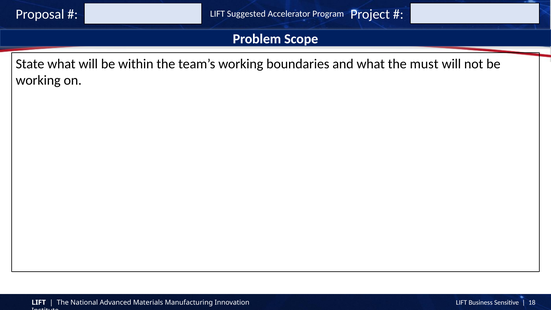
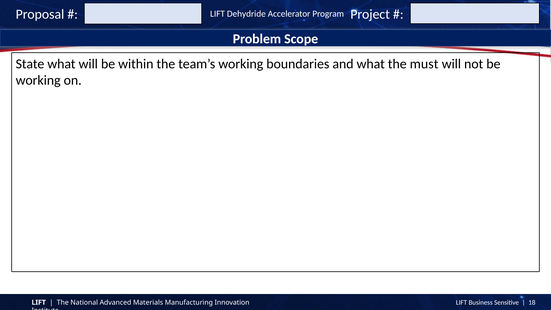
Suggested: Suggested -> Dehydride
